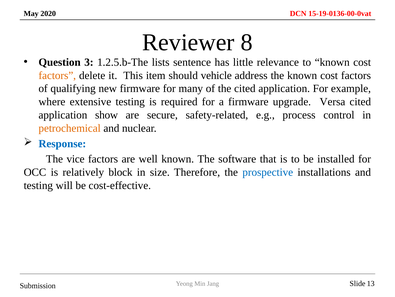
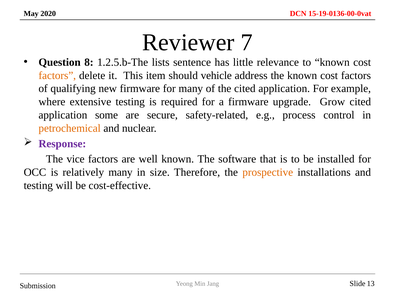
8: 8 -> 7
3: 3 -> 8
Versa: Versa -> Grow
show: show -> some
Response colour: blue -> purple
relatively block: block -> many
prospective colour: blue -> orange
